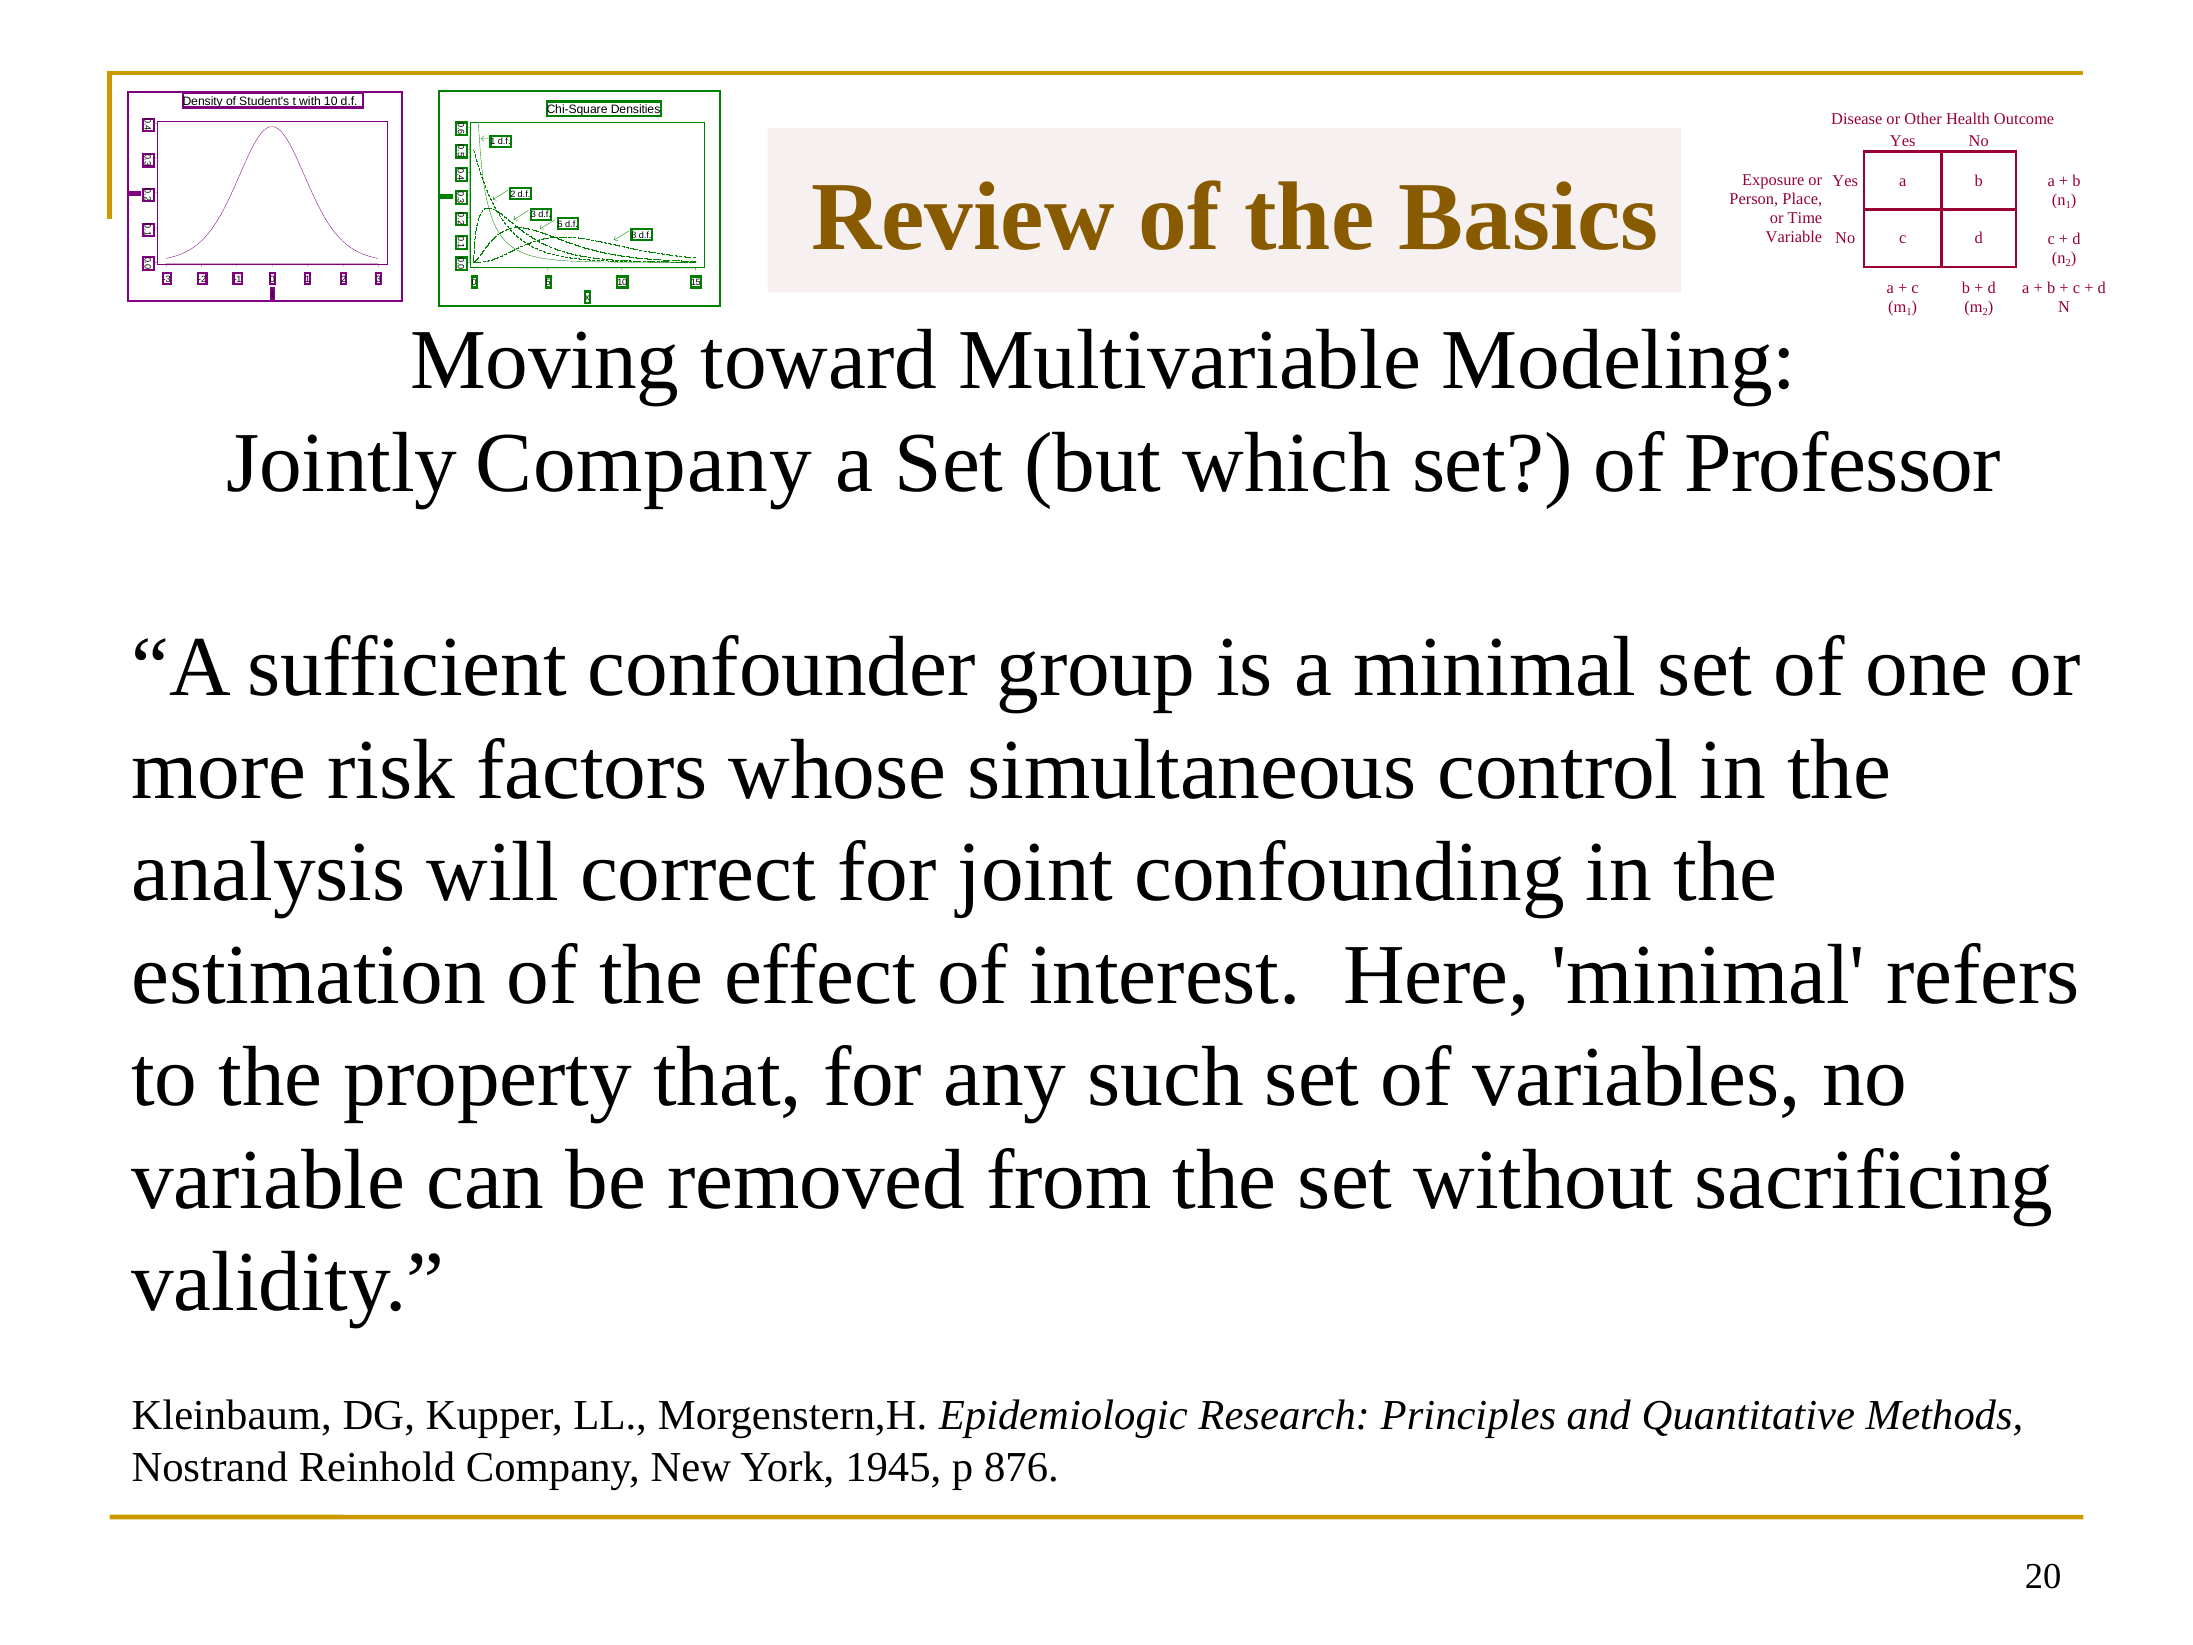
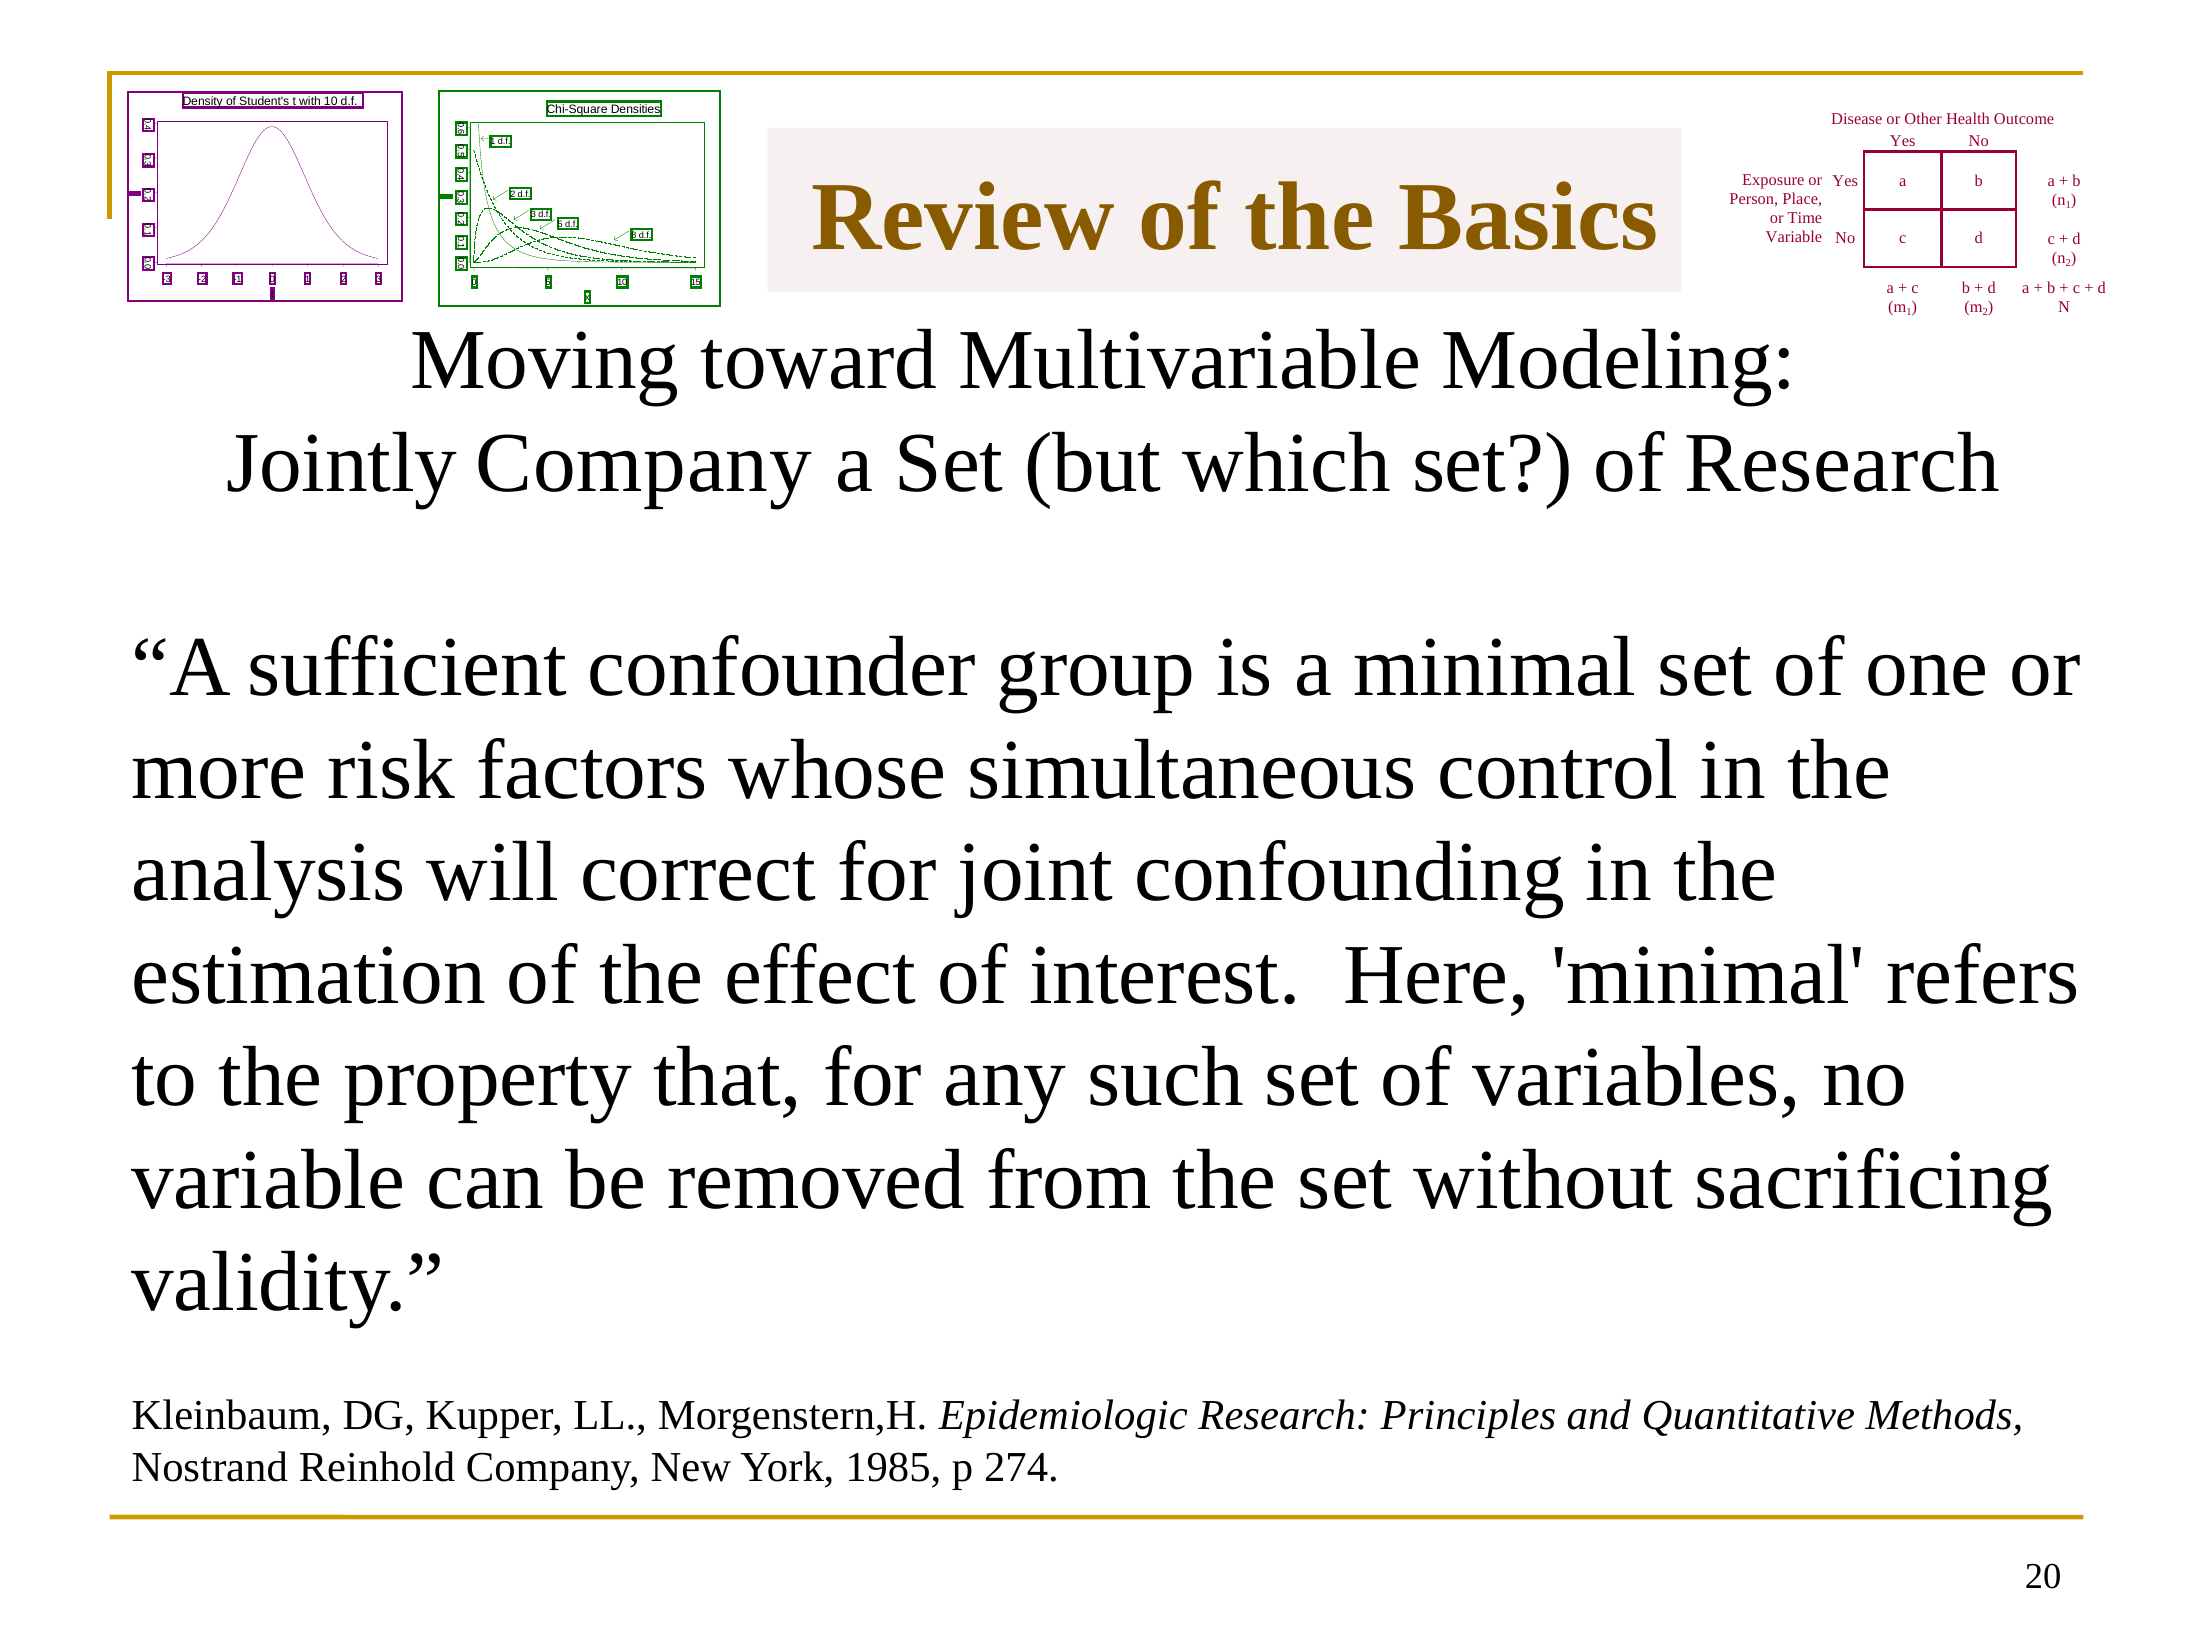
of Professor: Professor -> Research
1945: 1945 -> 1985
876: 876 -> 274
